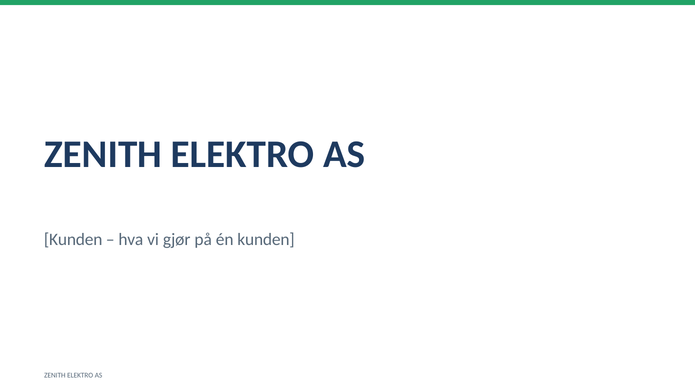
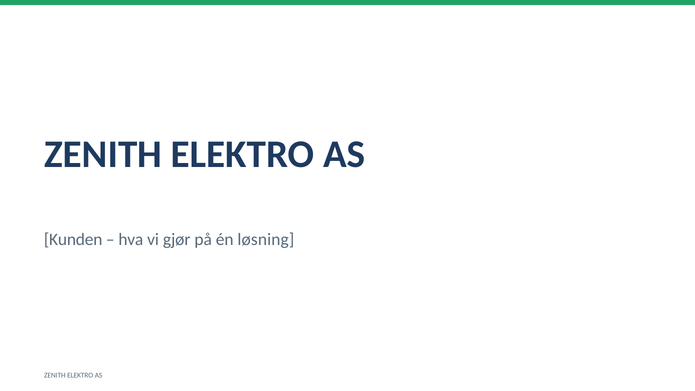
én kunden: kunden -> løsning
